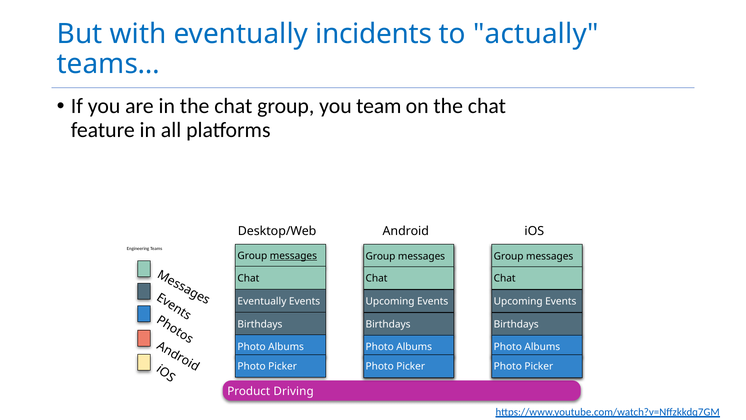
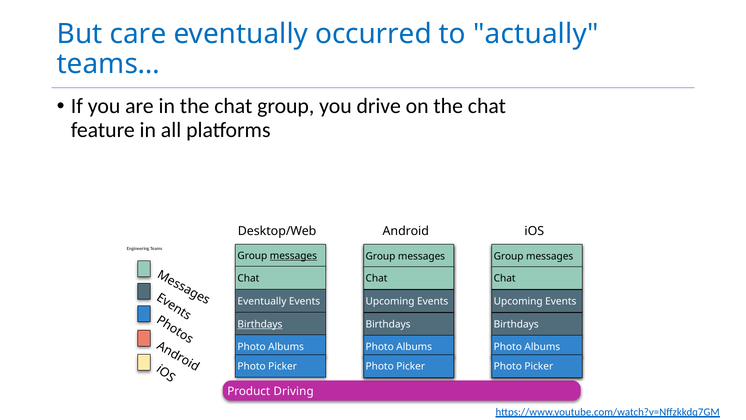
with: with -> care
incidents: incidents -> occurred
team: team -> drive
Birthdays at (260, 324) underline: none -> present
